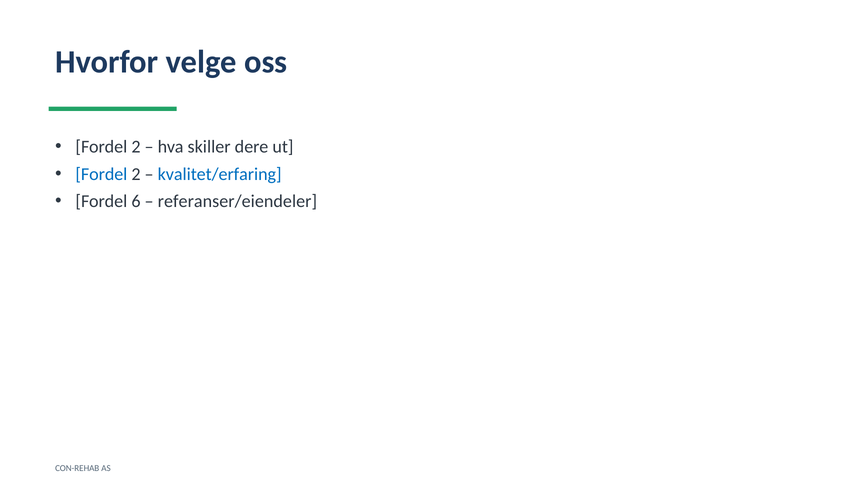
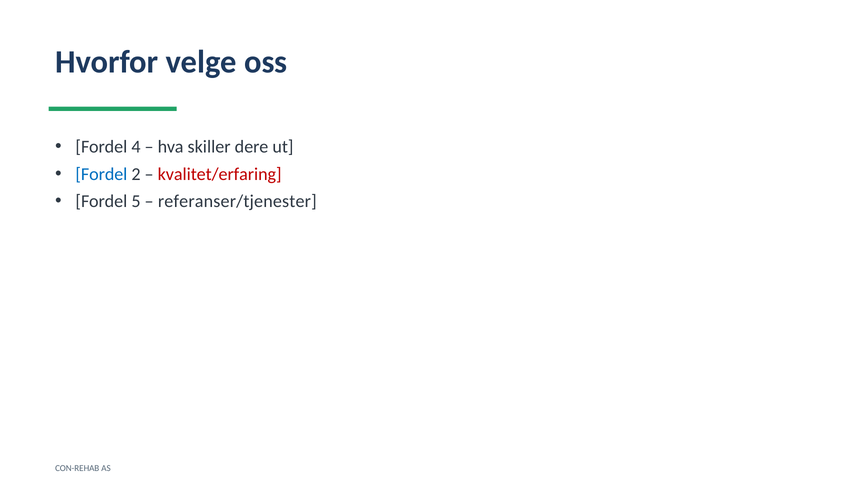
2 at (136, 147): 2 -> 4
kvalitet/erfaring colour: blue -> red
6: 6 -> 5
referanser/eiendeler: referanser/eiendeler -> referanser/tjenester
